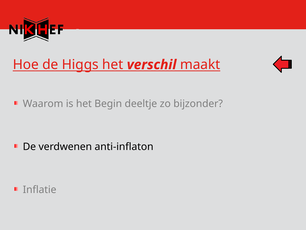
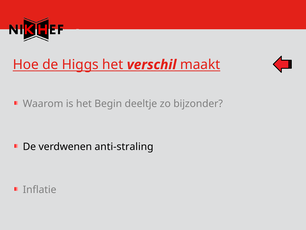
anti-inflaton: anti-inflaton -> anti-straling
